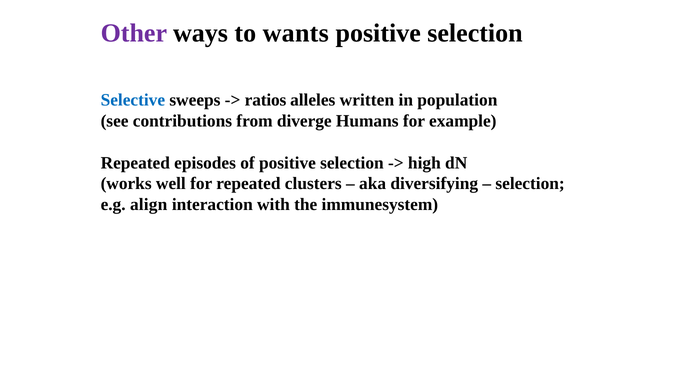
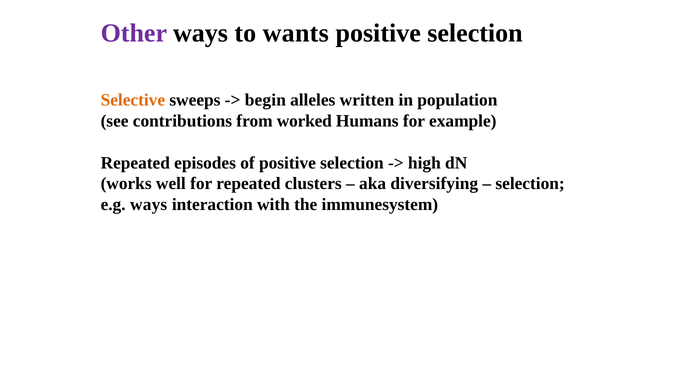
Selective colour: blue -> orange
ratios: ratios -> begin
diverge: diverge -> worked
e.g align: align -> ways
